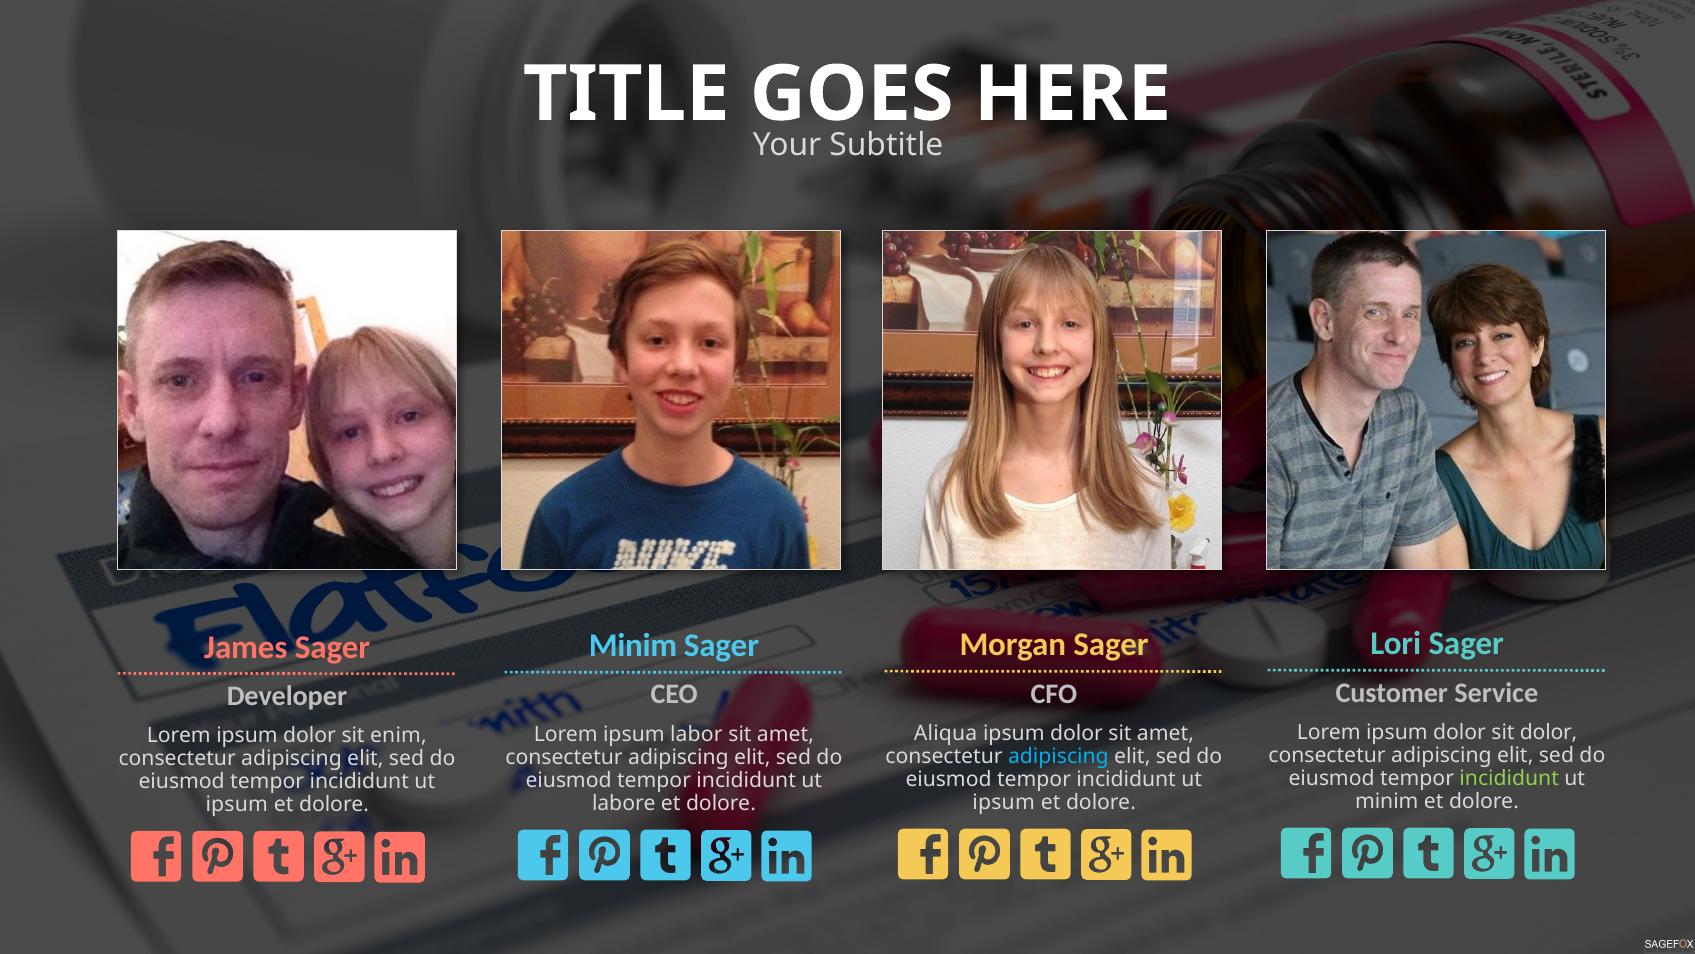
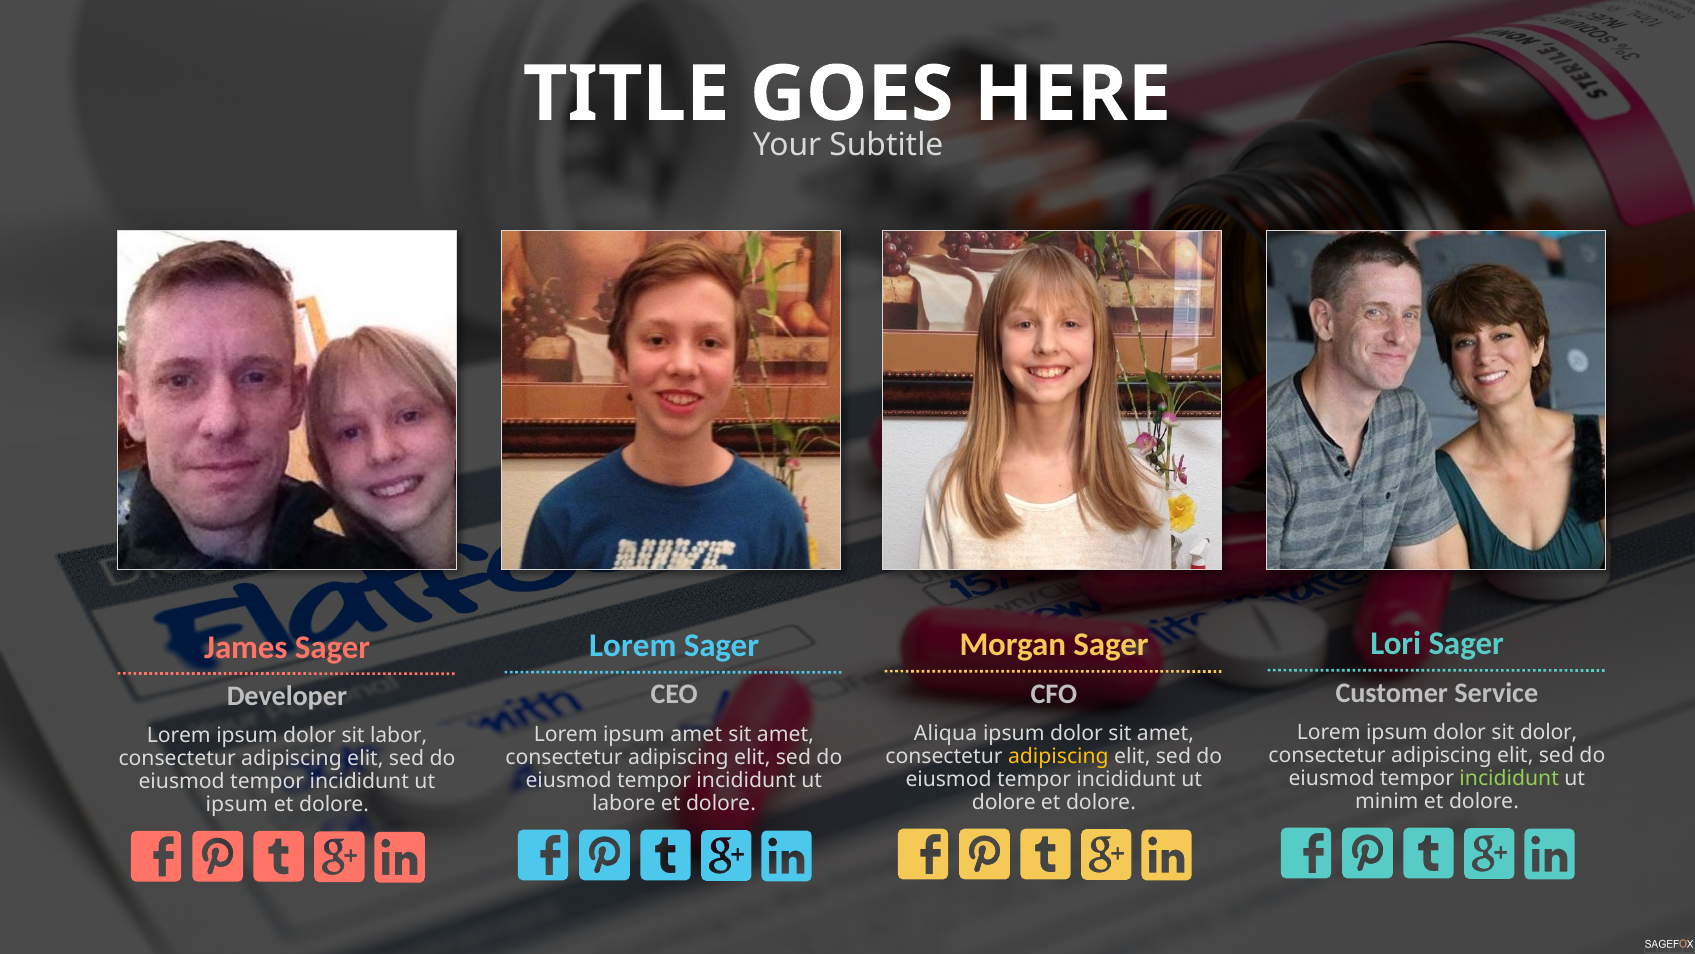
Minim at (633, 646): Minim -> Lorem
ipsum labor: labor -> amet
enim: enim -> labor
adipiscing at (1058, 756) colour: light blue -> yellow
ipsum at (1004, 802): ipsum -> dolore
